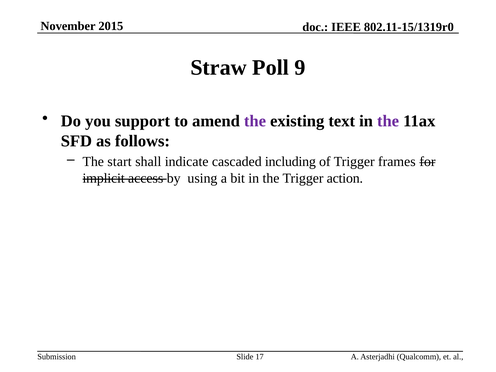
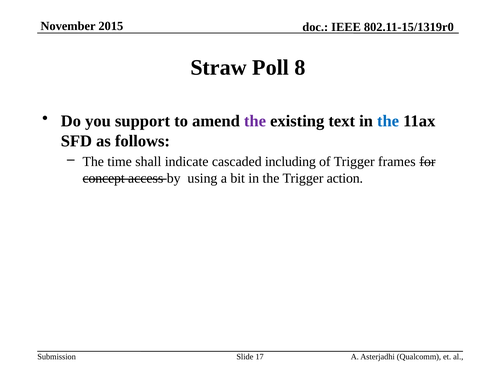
9: 9 -> 8
the at (388, 121) colour: purple -> blue
start: start -> time
implicit: implicit -> concept
